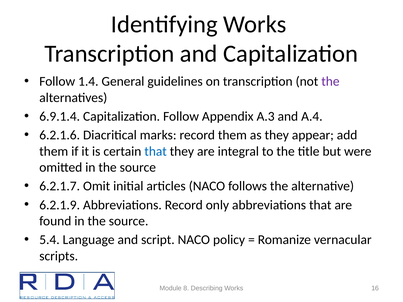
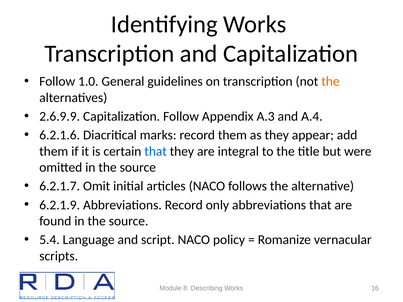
1.4: 1.4 -> 1.0
the at (330, 82) colour: purple -> orange
6.9.1.4: 6.9.1.4 -> 2.6.9.9
